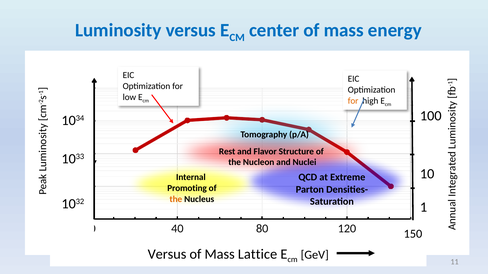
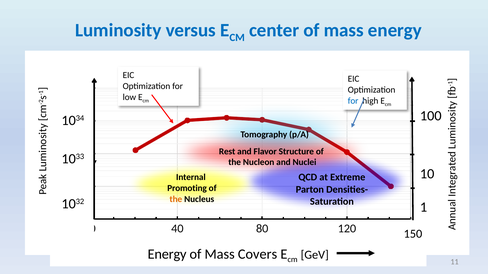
for at (353, 101) colour: orange -> blue
Versus at (167, 254): Versus -> Energy
Lattice: Lattice -> Covers
